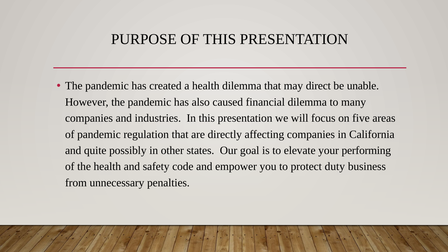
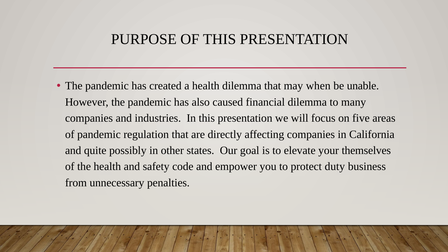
direct: direct -> when
performing: performing -> themselves
